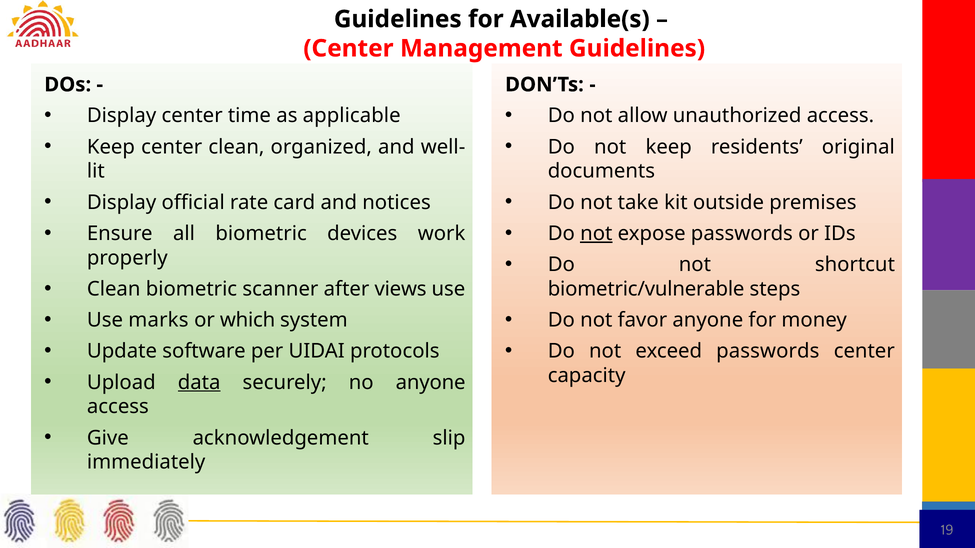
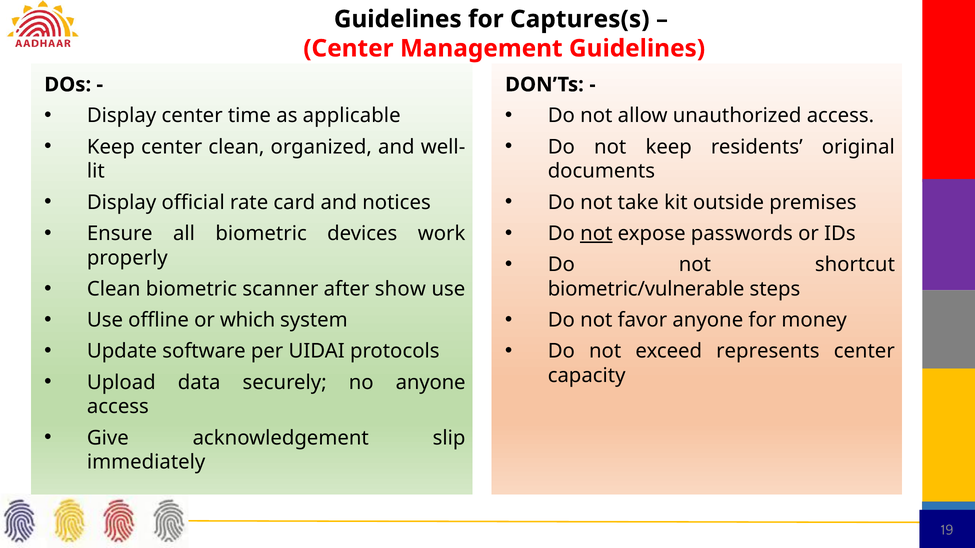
Available(s: Available(s -> Captures(s
views: views -> show
marks: marks -> offline
exceed passwords: passwords -> represents
data underline: present -> none
